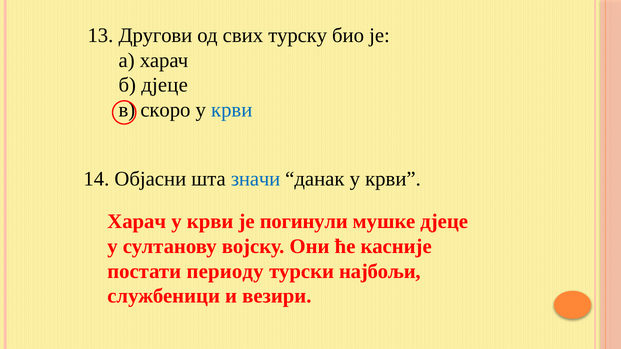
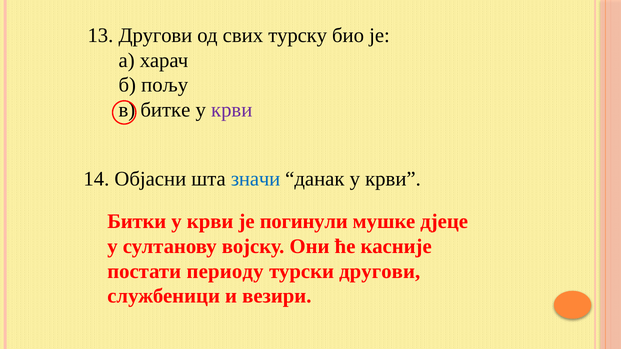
б дјеце: дјеце -> пољу
скоро: скоро -> битке
крви at (232, 110) colour: blue -> purple
Харач at (137, 222): Харач -> Битки
турски најбољи: најбољи -> другови
